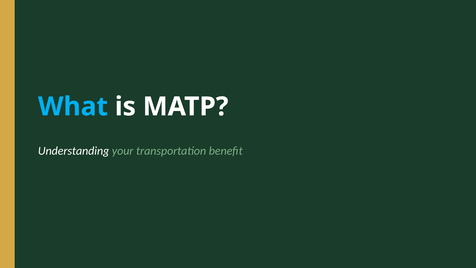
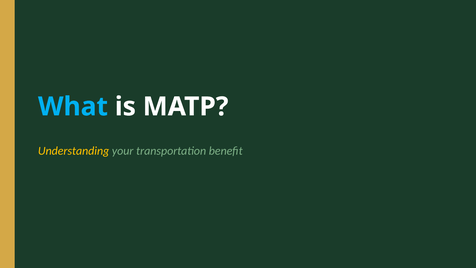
Understanding colour: white -> yellow
